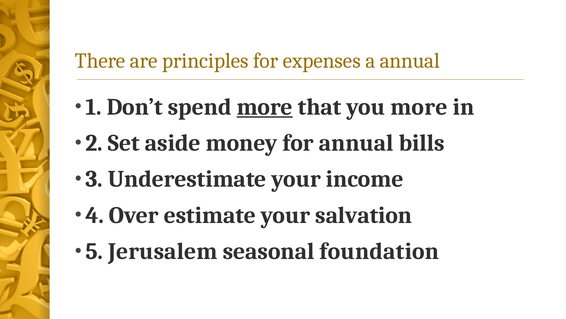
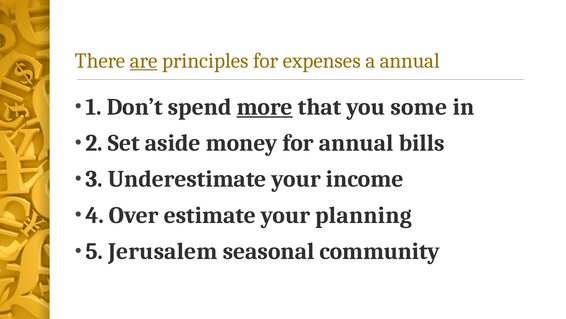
are underline: none -> present
you more: more -> some
salvation: salvation -> planning
foundation: foundation -> community
